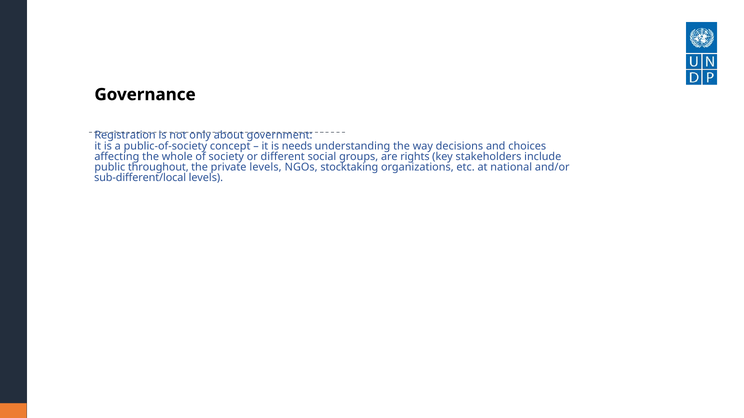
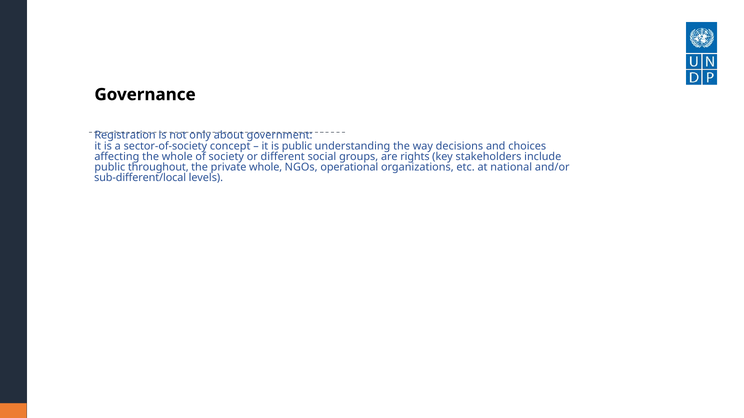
public-of-society: public-of-society -> sector-of-society
is needs: needs -> public
private levels: levels -> whole
stocktaking: stocktaking -> operational
